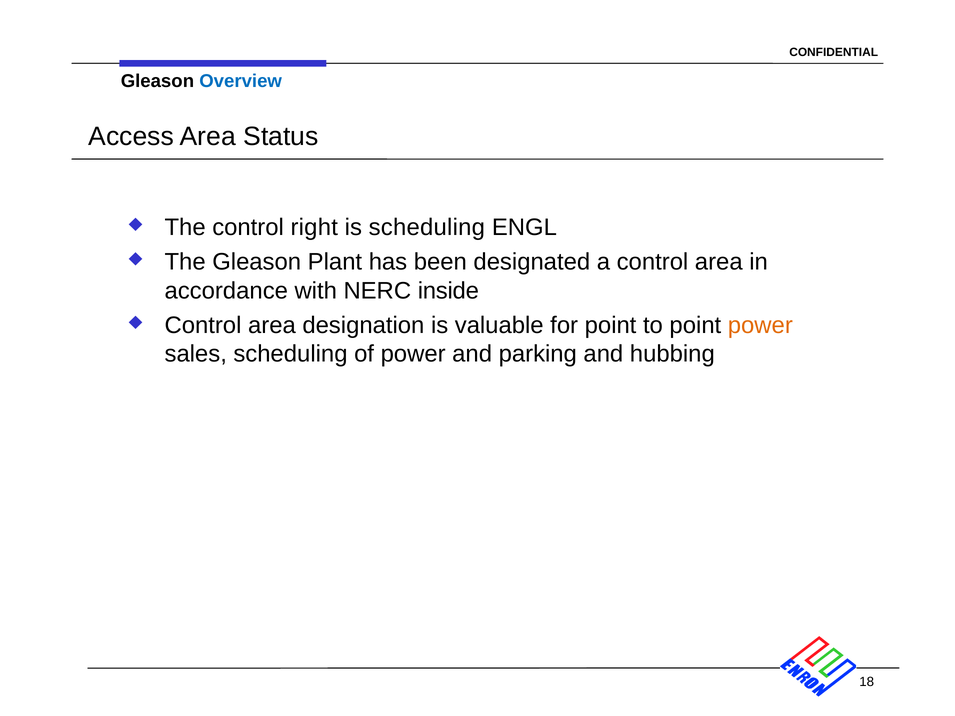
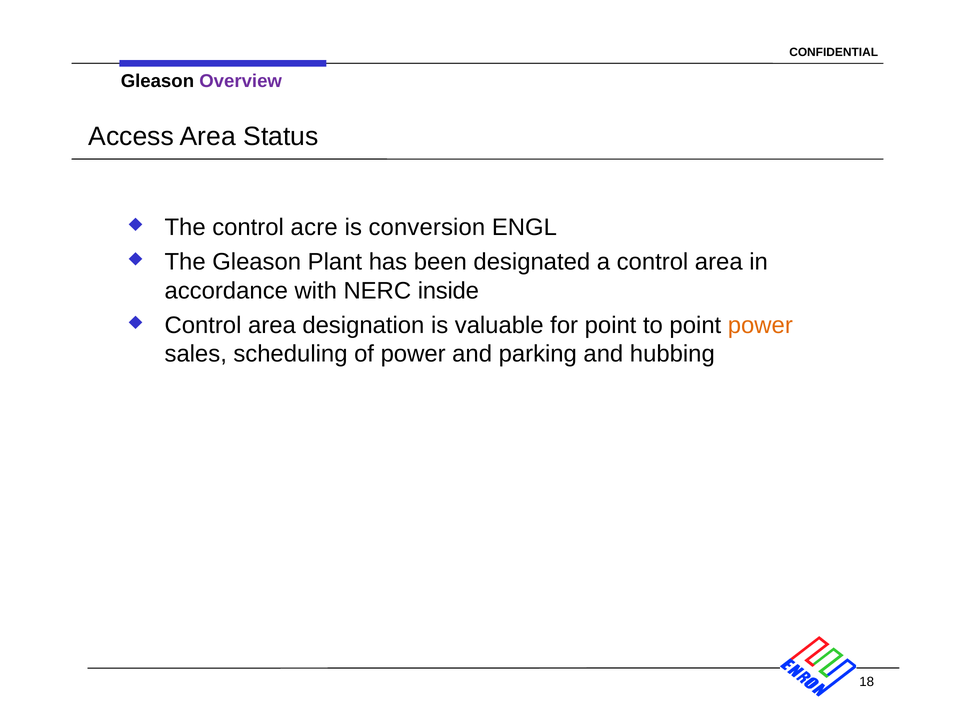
Overview colour: blue -> purple
right: right -> acre
is scheduling: scheduling -> conversion
